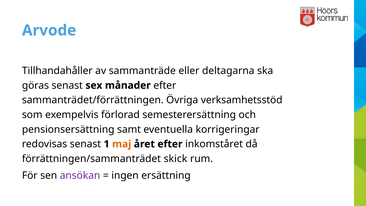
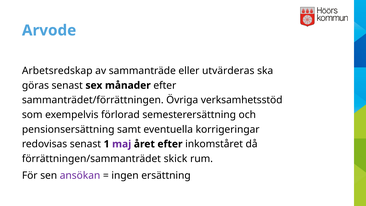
Tillhandahåller: Tillhandahåller -> Arbetsredskap
deltagarna: deltagarna -> utvärderas
maj colour: orange -> purple
